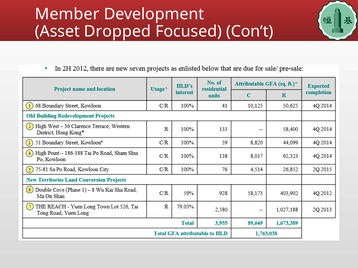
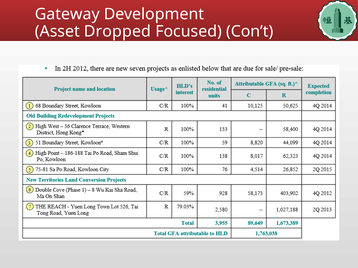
Member: Member -> Gateway
